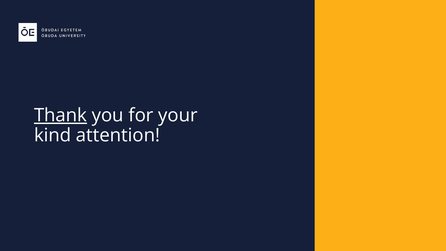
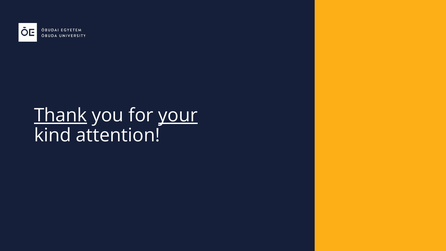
your underline: none -> present
